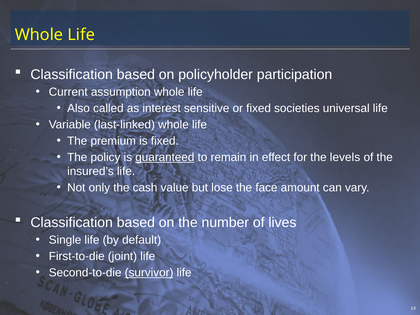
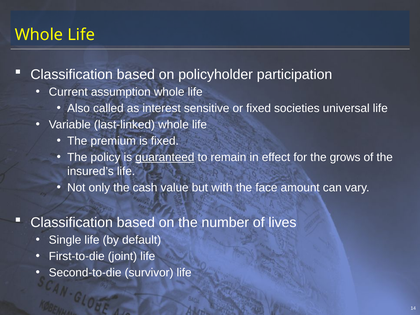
levels: levels -> grows
lose: lose -> with
survivor underline: present -> none
